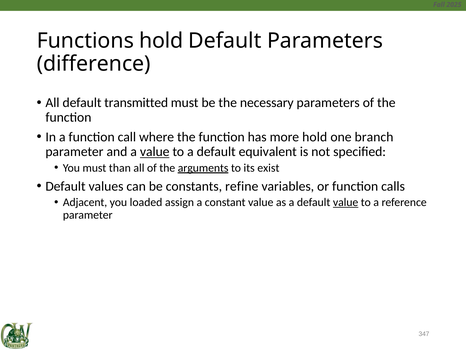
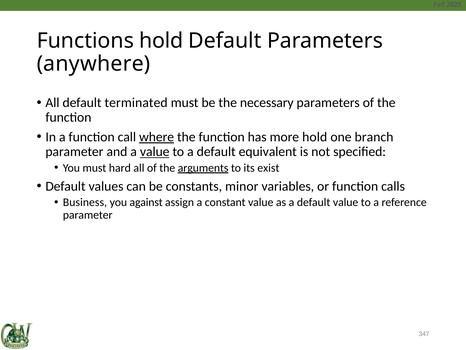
difference: difference -> anywhere
transmitted: transmitted -> terminated
where underline: none -> present
than: than -> hard
refine: refine -> minor
Adjacent: Adjacent -> Business
loaded: loaded -> against
value at (346, 202) underline: present -> none
